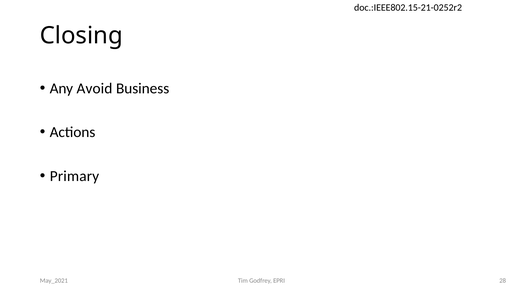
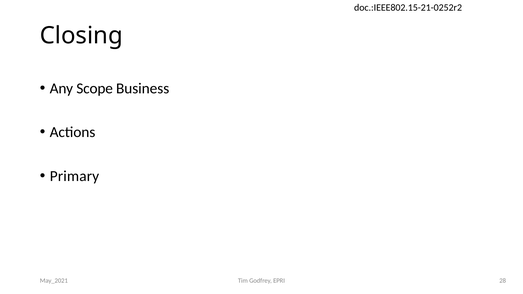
Avoid: Avoid -> Scope
